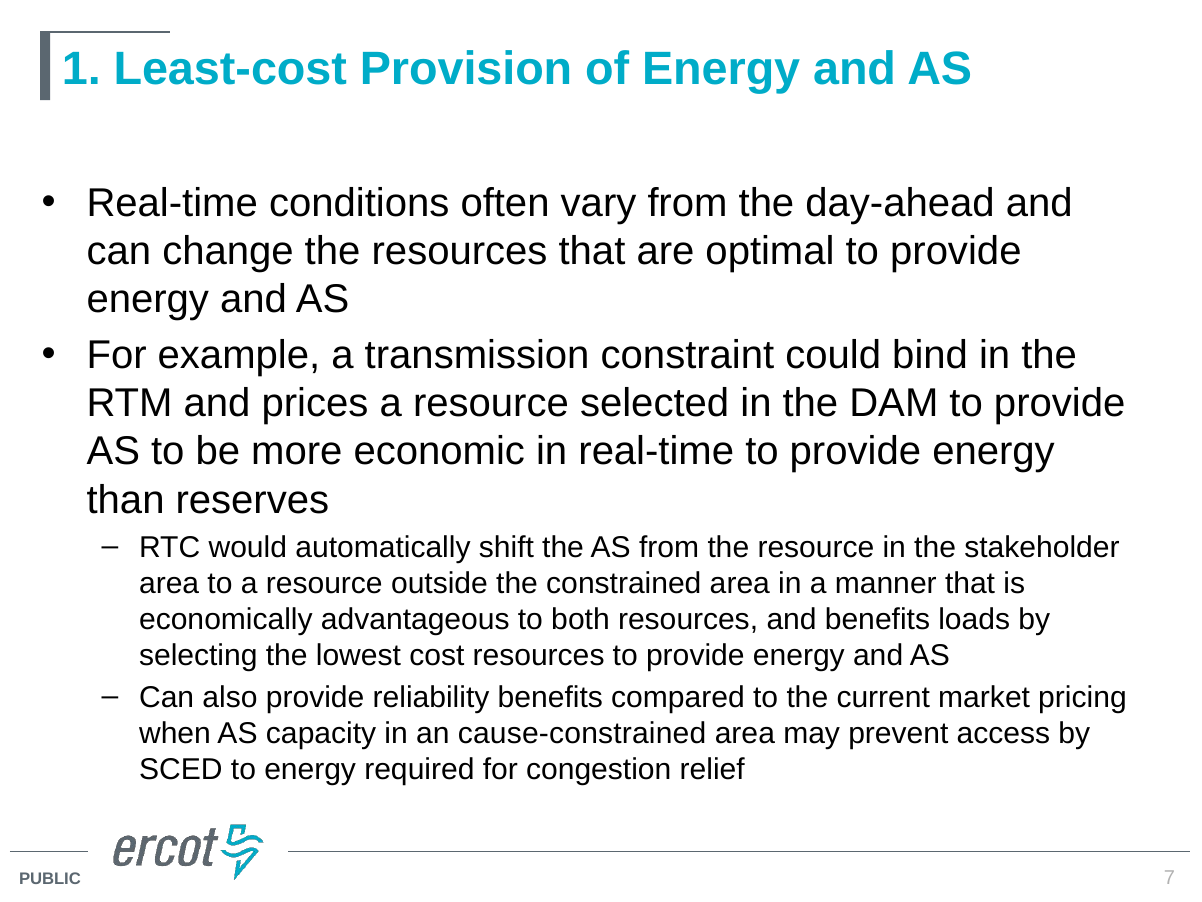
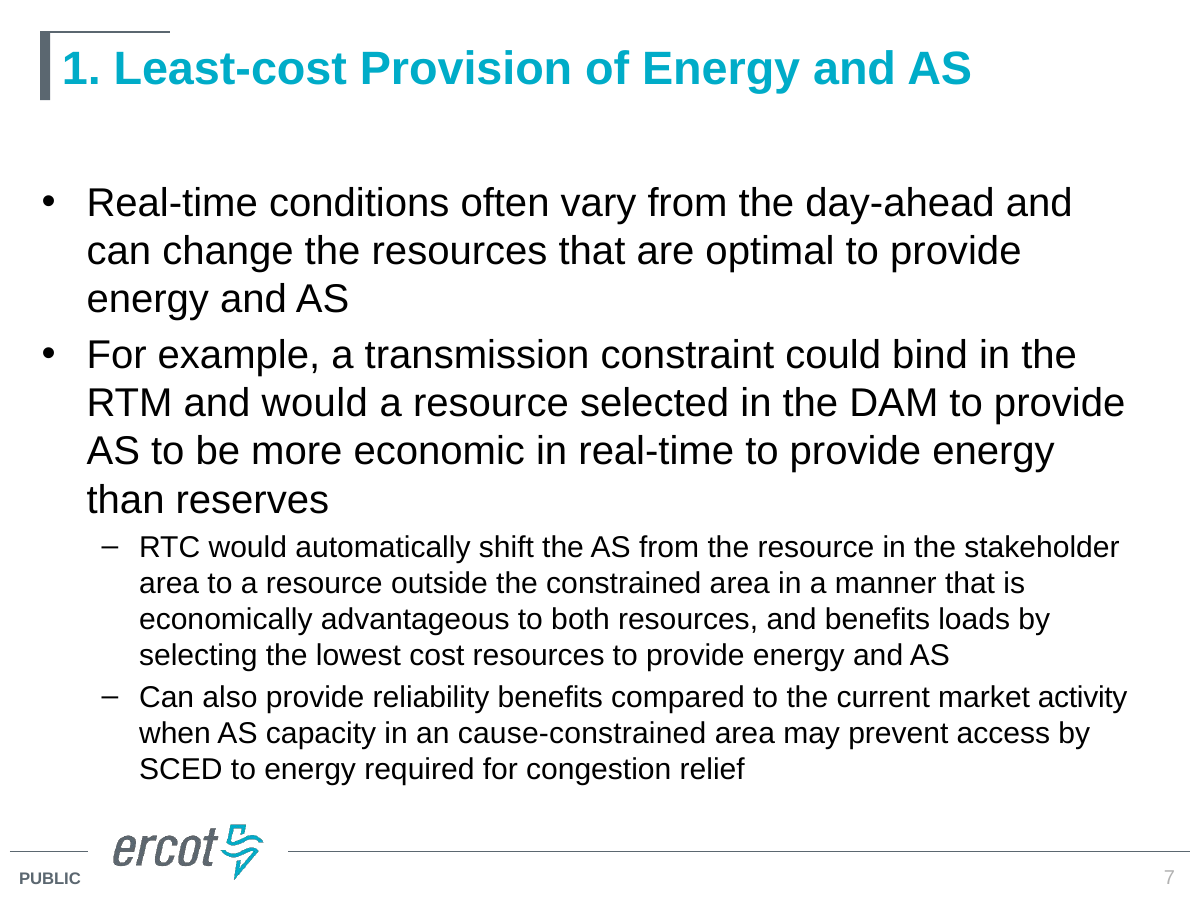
and prices: prices -> would
pricing: pricing -> activity
